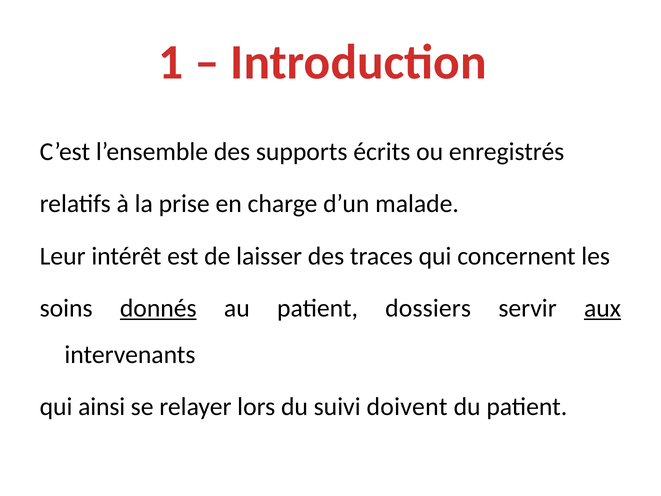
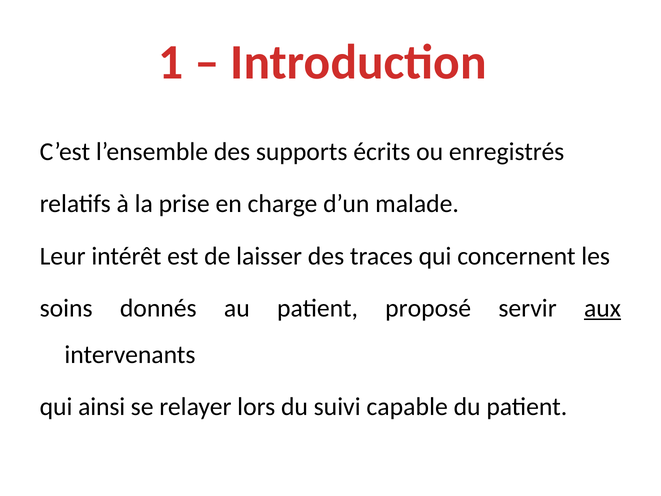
donnés underline: present -> none
dossiers: dossiers -> proposé
doivent: doivent -> capable
